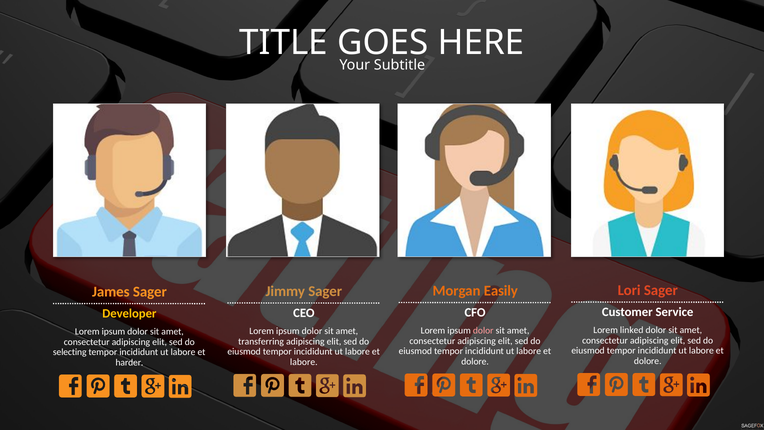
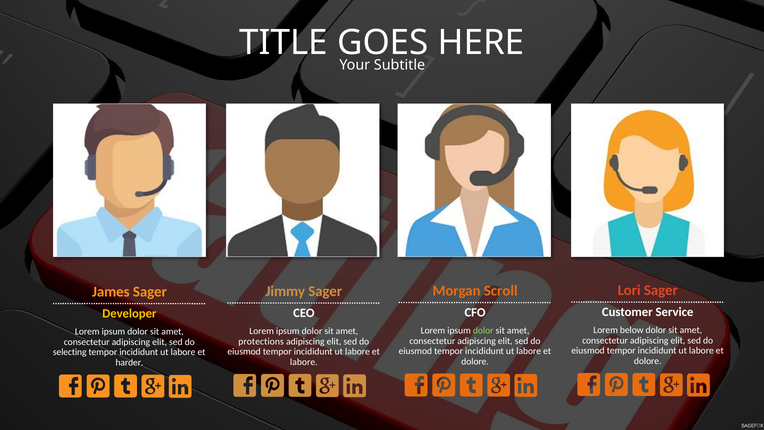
Easily: Easily -> Scroll
linked: linked -> below
dolor at (483, 330) colour: pink -> light green
transferring: transferring -> protections
